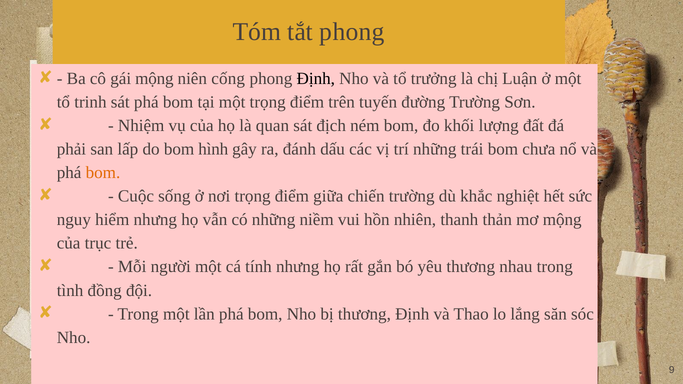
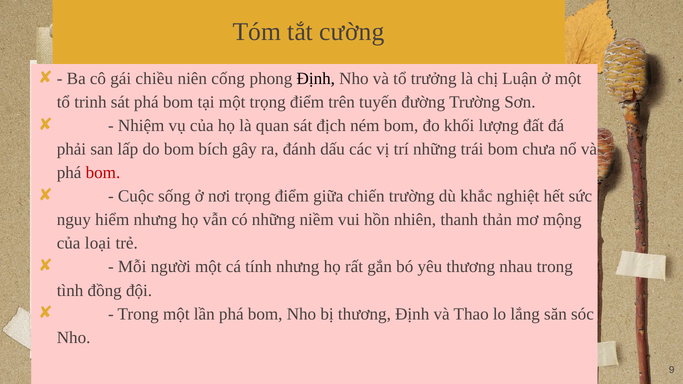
tắt phong: phong -> cường
gái mộng: mộng -> chiều
hình: hình -> bích
bom at (103, 173) colour: orange -> red
trục: trục -> loại
